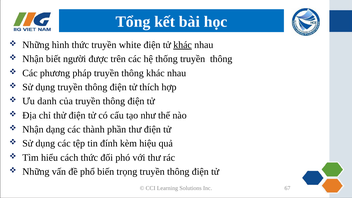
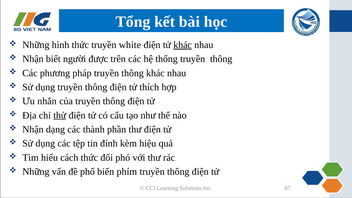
danh: danh -> nhắn
thử underline: none -> present
trọng: trọng -> phím
